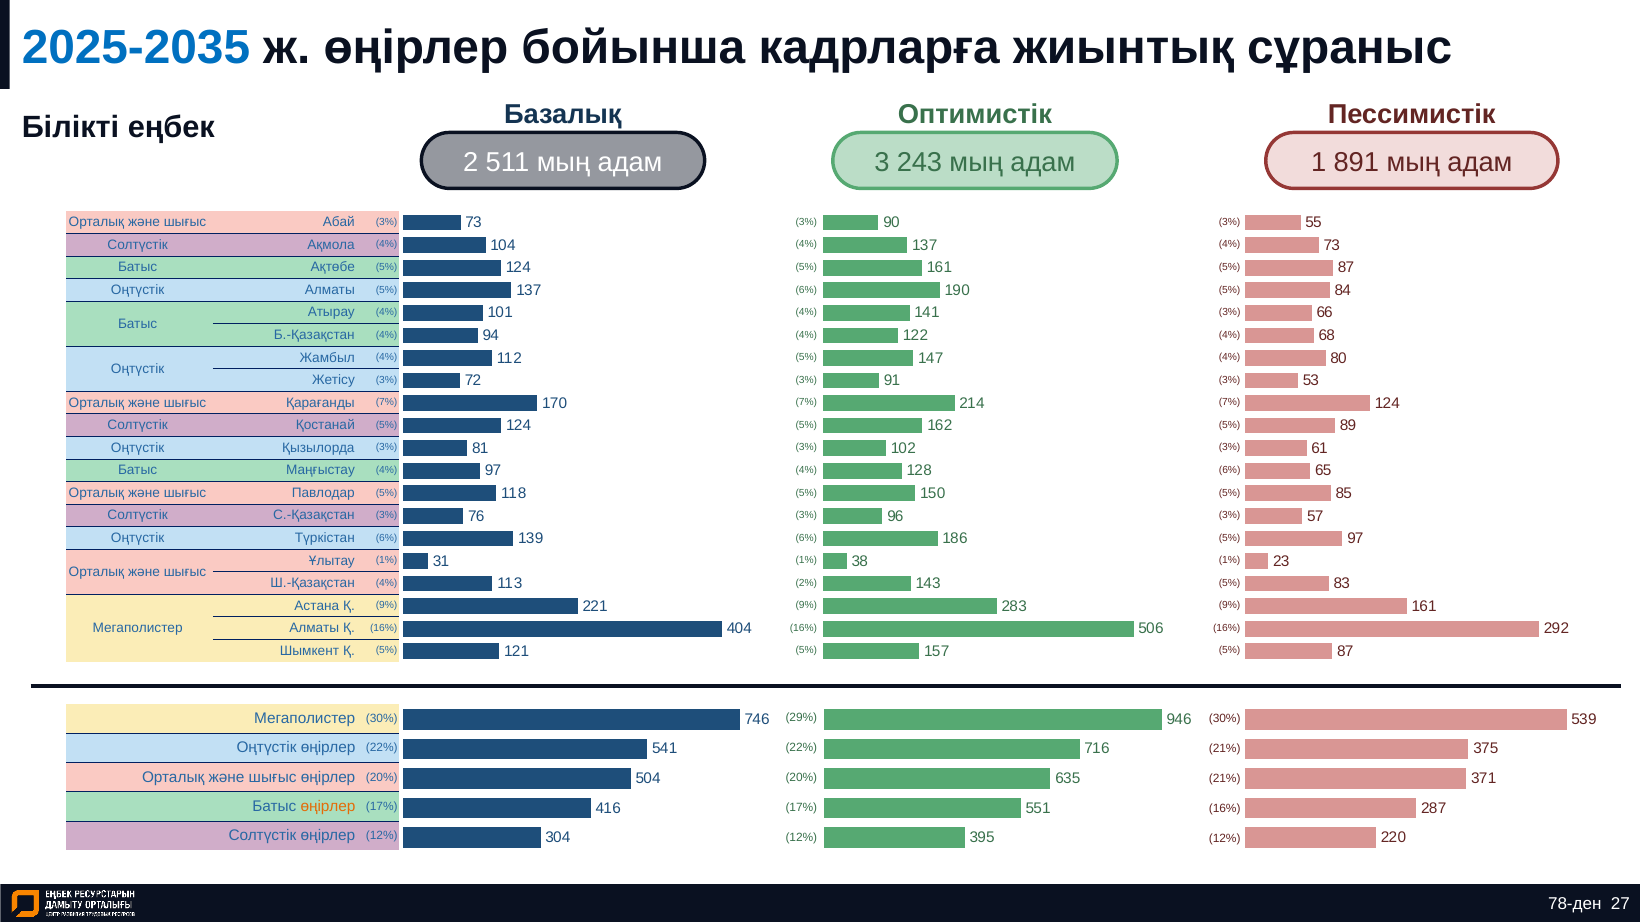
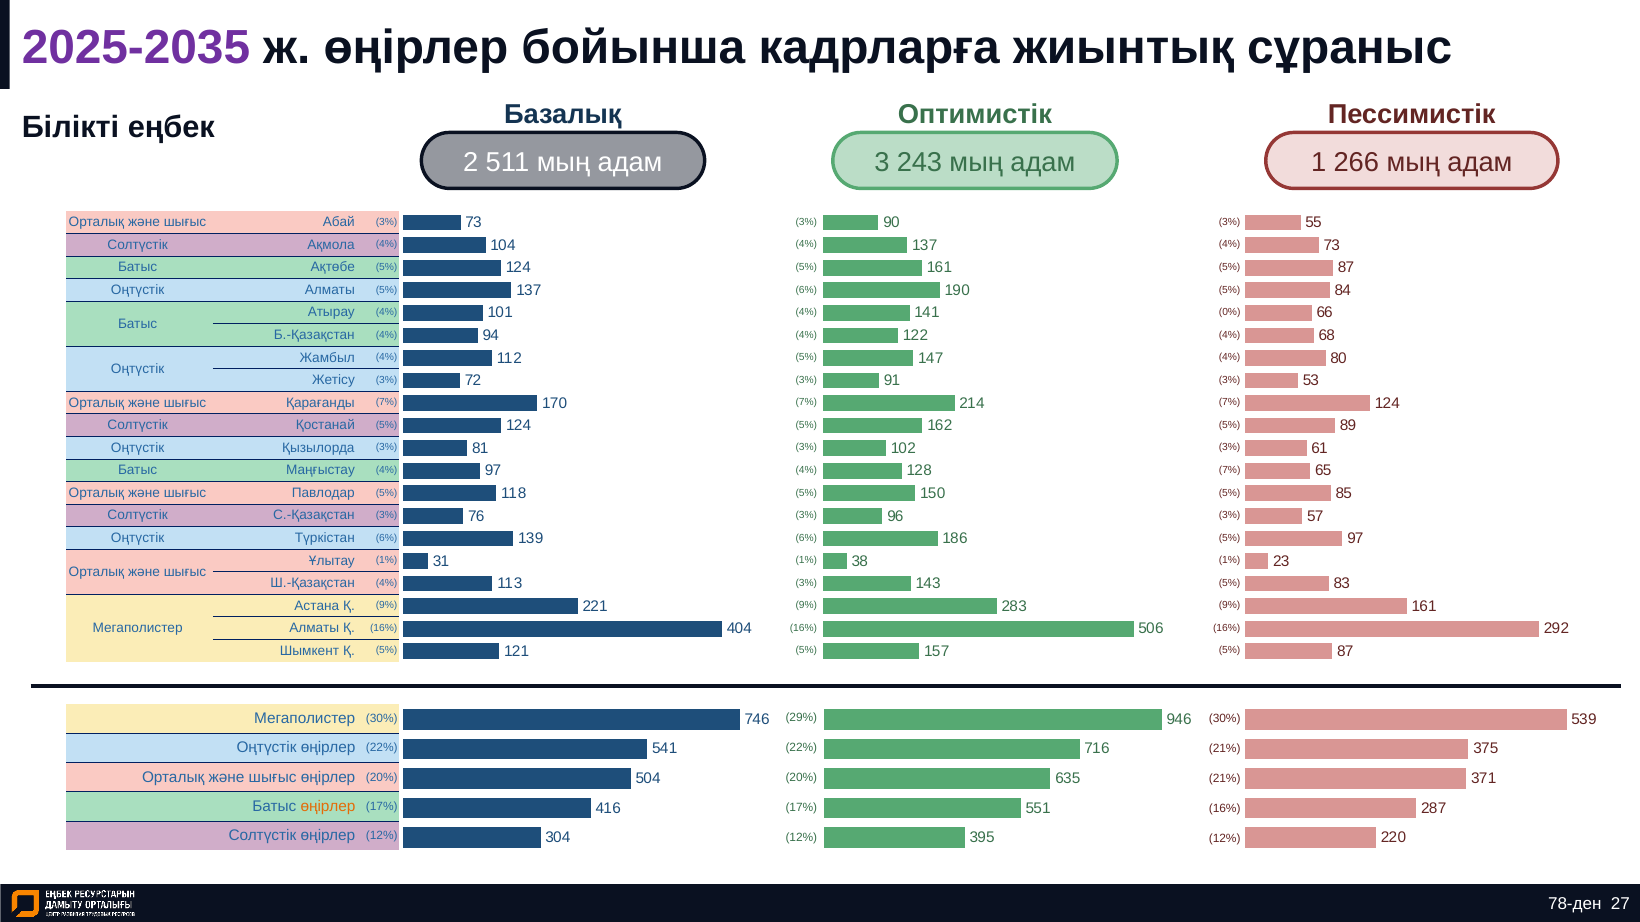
2025-2035 colour: blue -> purple
891: 891 -> 266
3% at (1230, 312): 3% -> 0%
6% at (1230, 470): 6% -> 7%
2% at (806, 583): 2% -> 3%
